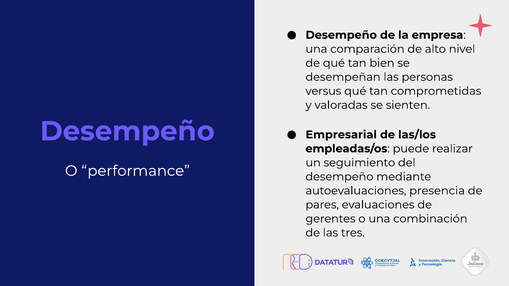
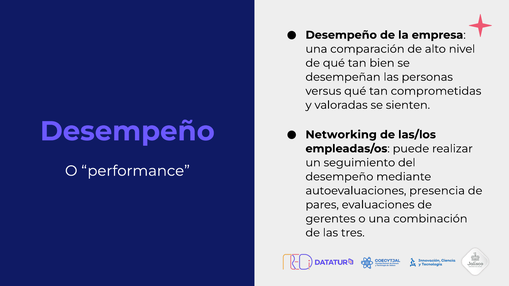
Empresarial: Empresarial -> Networking
